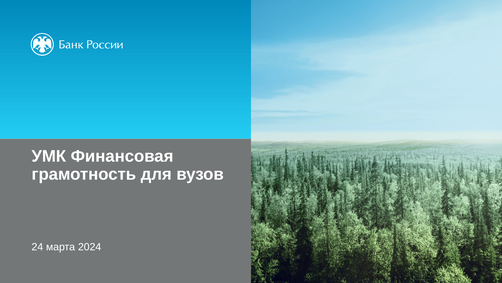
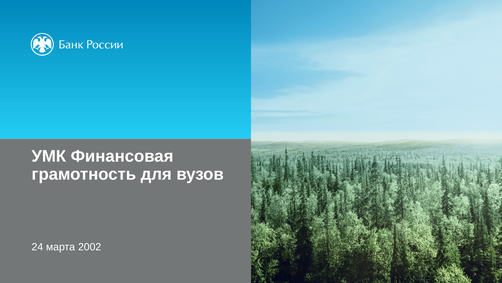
2024: 2024 -> 2002
